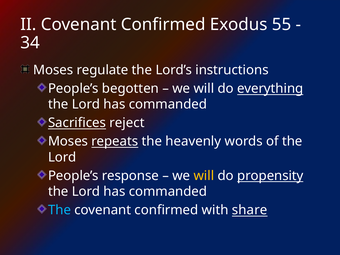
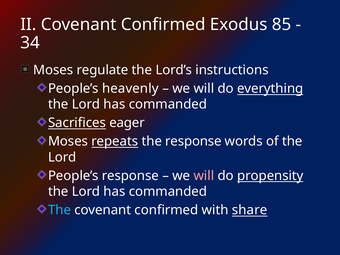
55: 55 -> 85
begotten: begotten -> heavenly
reject: reject -> eager
the heavenly: heavenly -> response
will at (204, 176) colour: yellow -> pink
